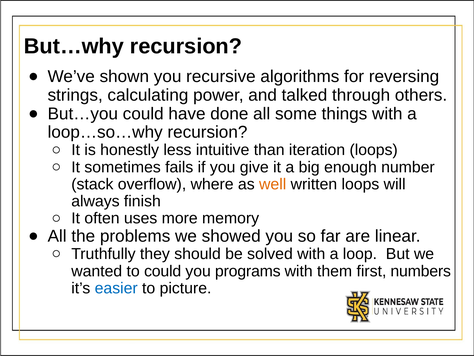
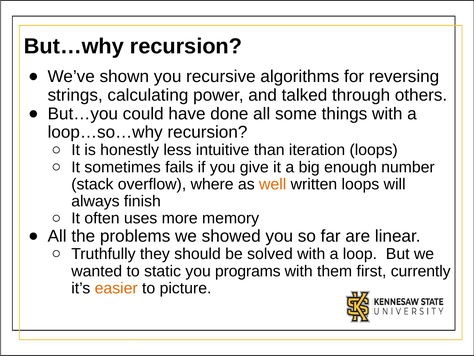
to could: could -> static
numbers: numbers -> currently
easier colour: blue -> orange
